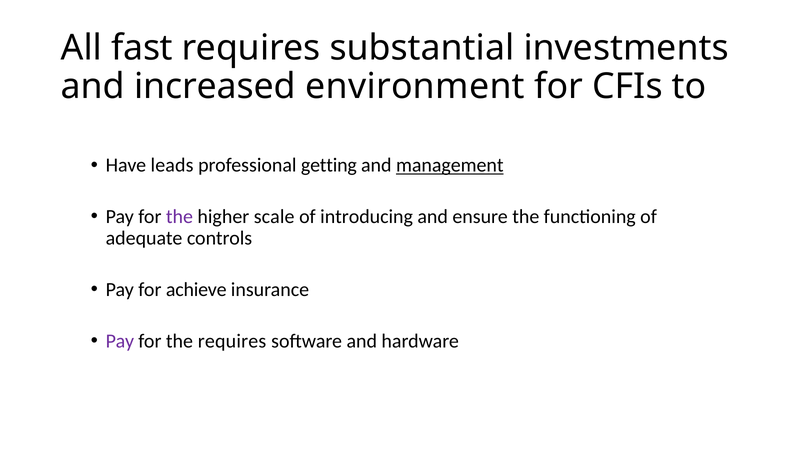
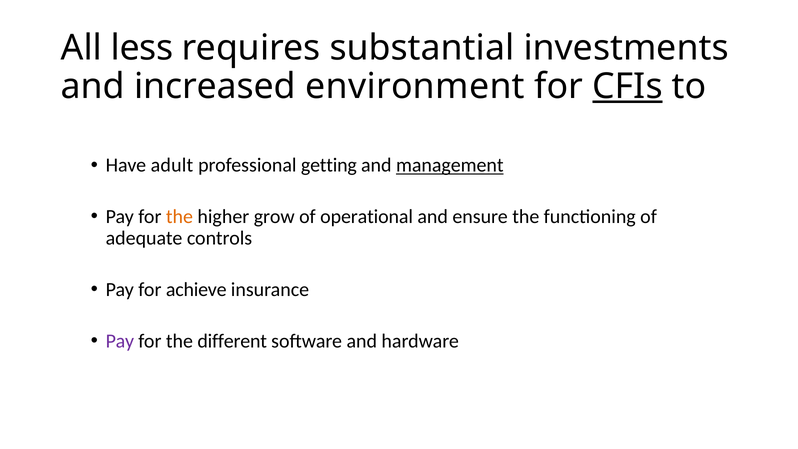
fast: fast -> less
CFIs underline: none -> present
leads: leads -> adult
the at (179, 217) colour: purple -> orange
scale: scale -> grow
introducing: introducing -> operational
the requires: requires -> different
